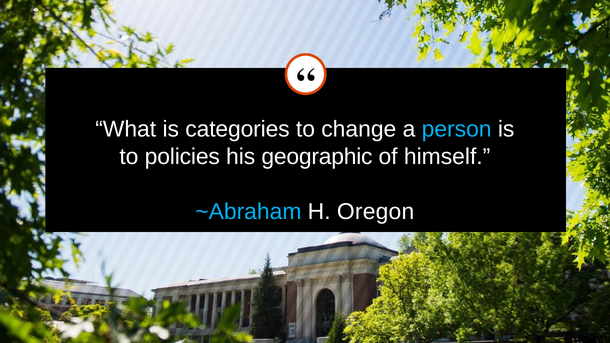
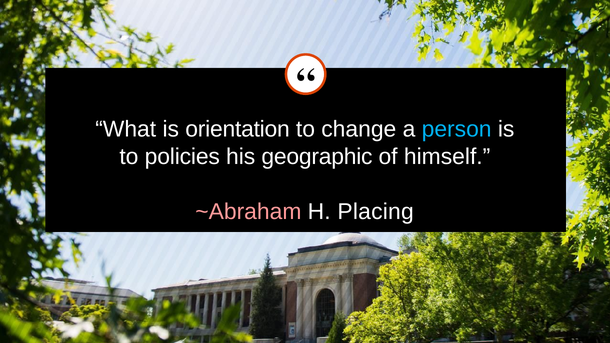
categories: categories -> orientation
~Abraham colour: light blue -> pink
Oregon: Oregon -> Placing
